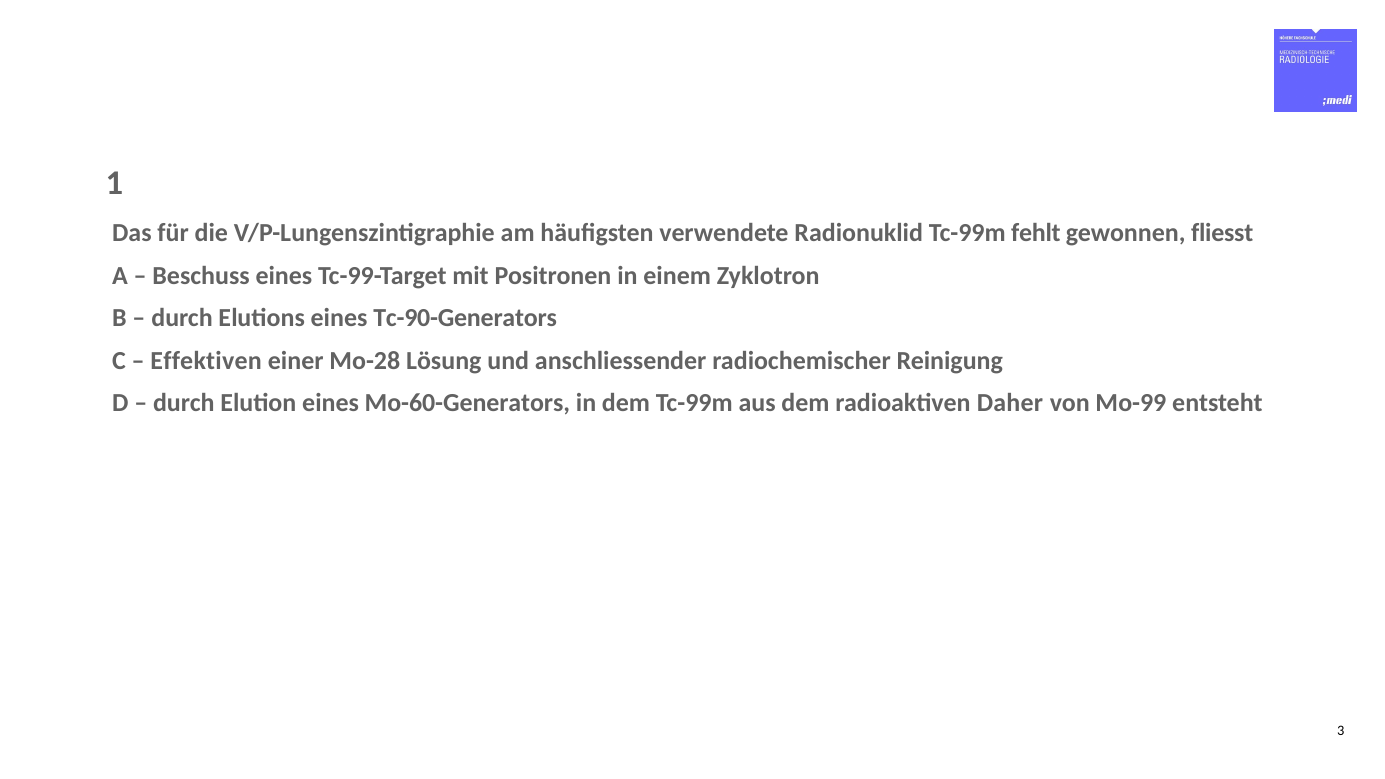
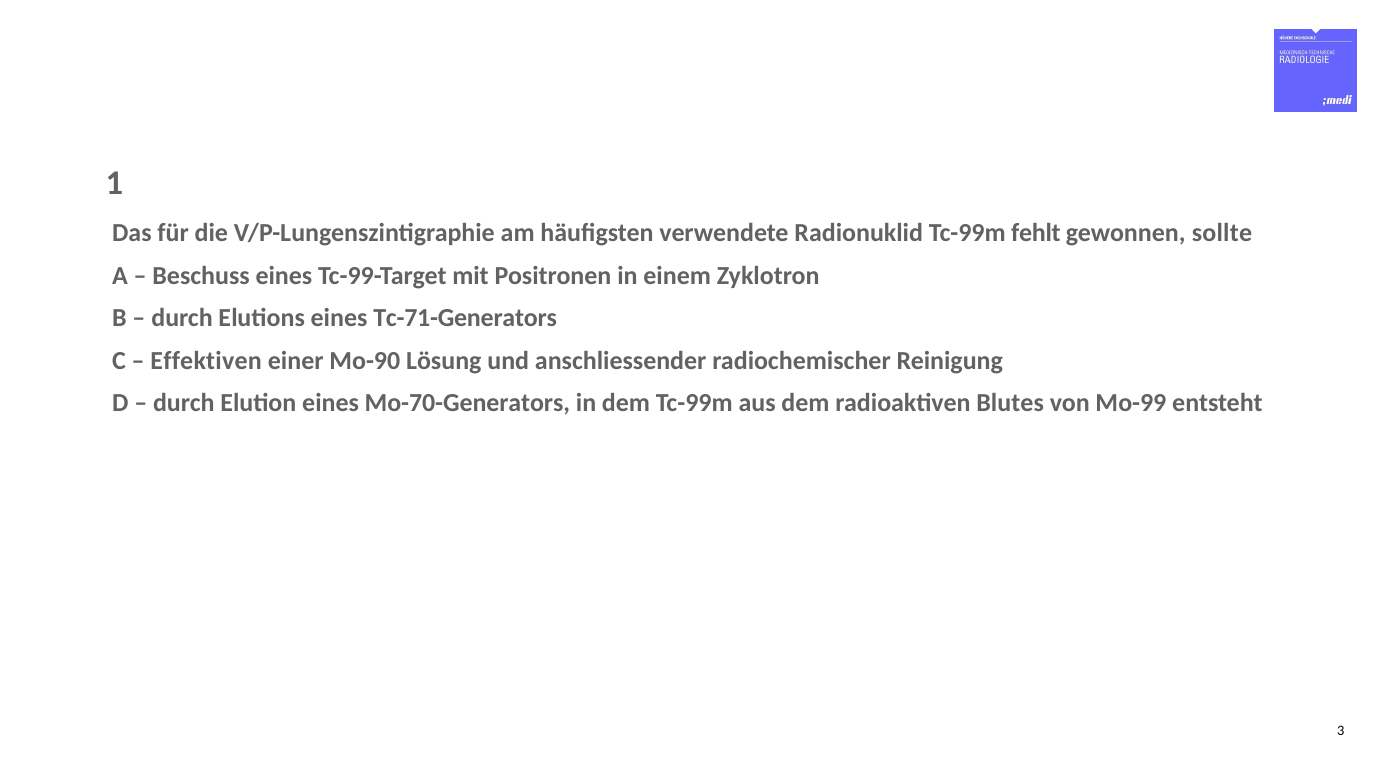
fliesst: fliesst -> sollte
Tc-90-Generators: Tc-90-Generators -> Tc-71-Generators
Mo-28: Mo-28 -> Mo-90
Mo-60-Generators: Mo-60-Generators -> Mo-70-Generators
Daher: Daher -> Blutes
